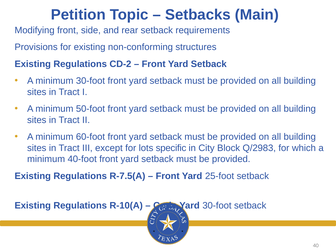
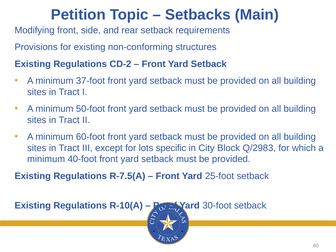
minimum 30-foot: 30-foot -> 37-foot
Code: Code -> Proof
